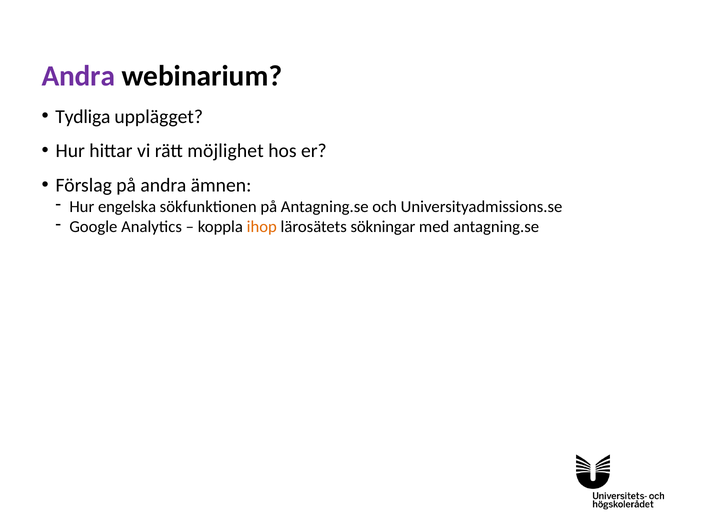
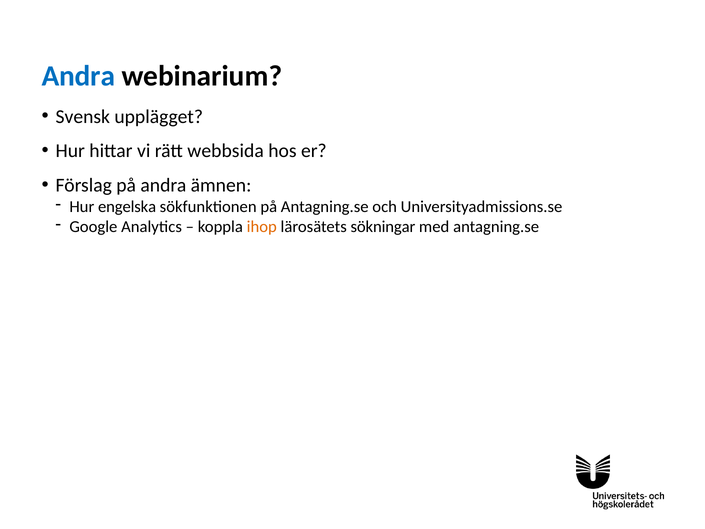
Andra at (78, 76) colour: purple -> blue
Tydliga: Tydliga -> Svensk
möjlighet: möjlighet -> webbsida
